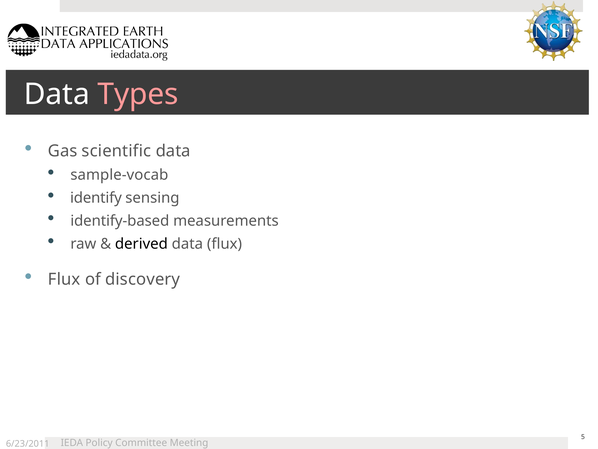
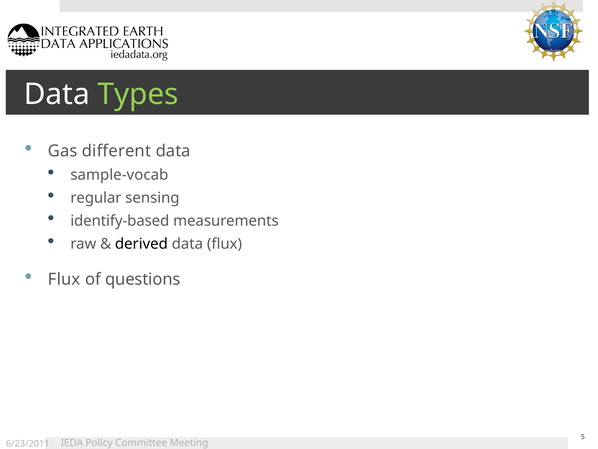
Types colour: pink -> light green
scientific: scientific -> different
identify: identify -> regular
discovery: discovery -> questions
